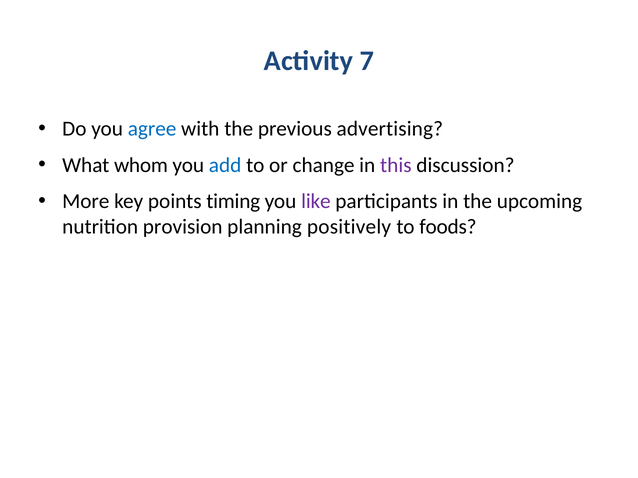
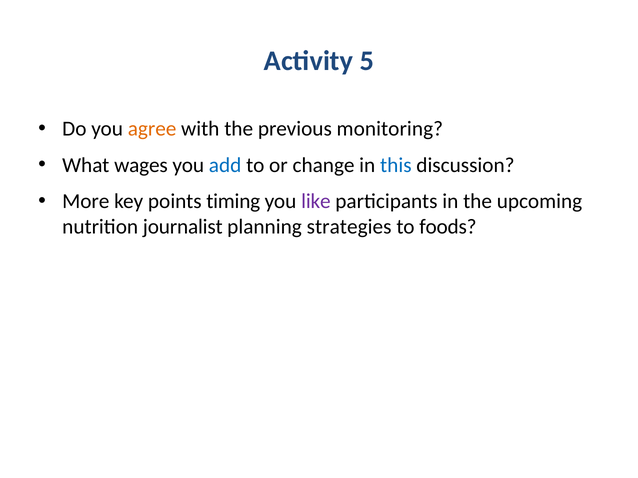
7: 7 -> 5
agree colour: blue -> orange
advertising: advertising -> monitoring
whom: whom -> wages
this colour: purple -> blue
provision: provision -> journalist
positively: positively -> strategies
